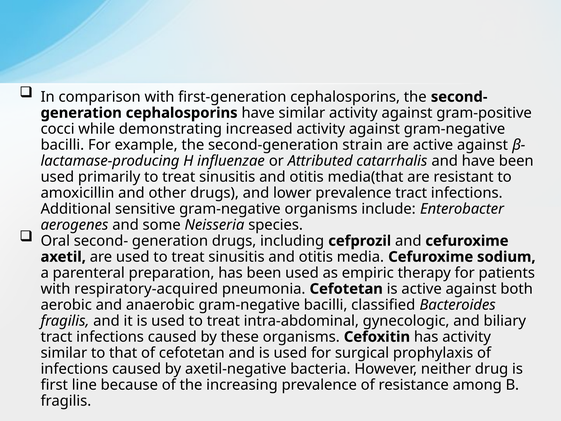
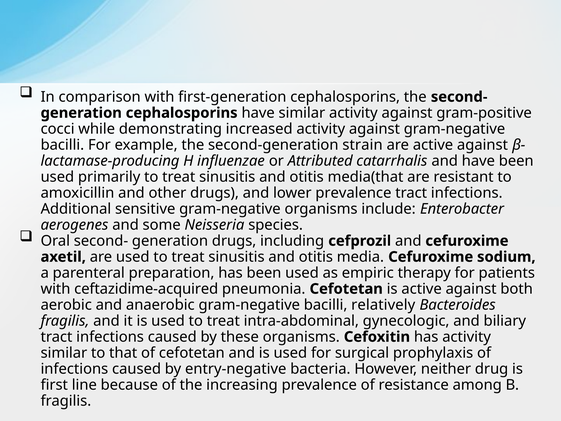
respiratory-acquired: respiratory-acquired -> ceftazidime-acquired
classified: classified -> relatively
axetil-negative: axetil-negative -> entry-negative
